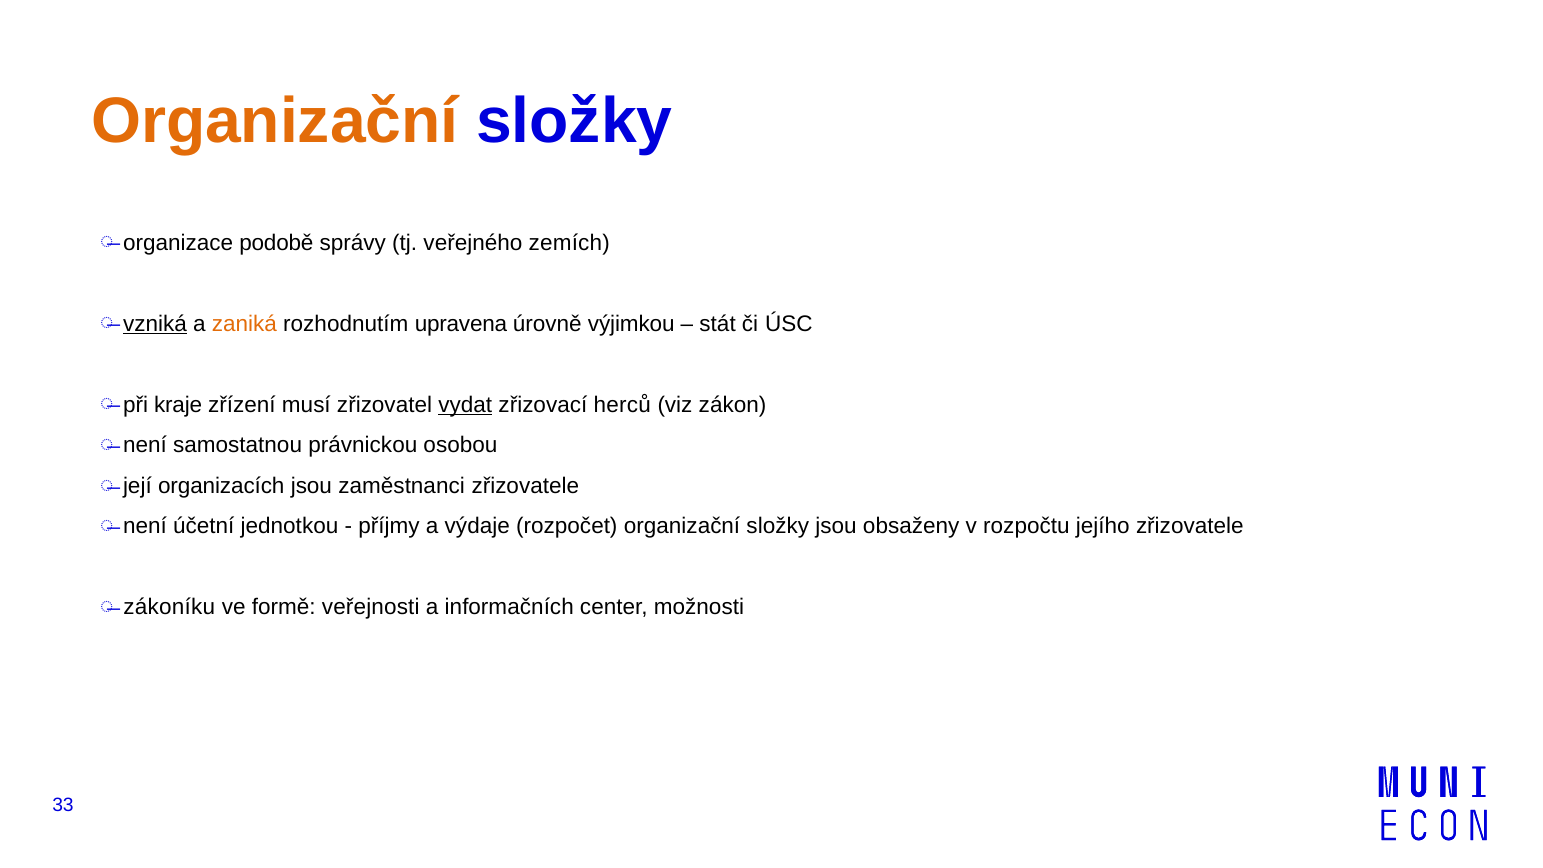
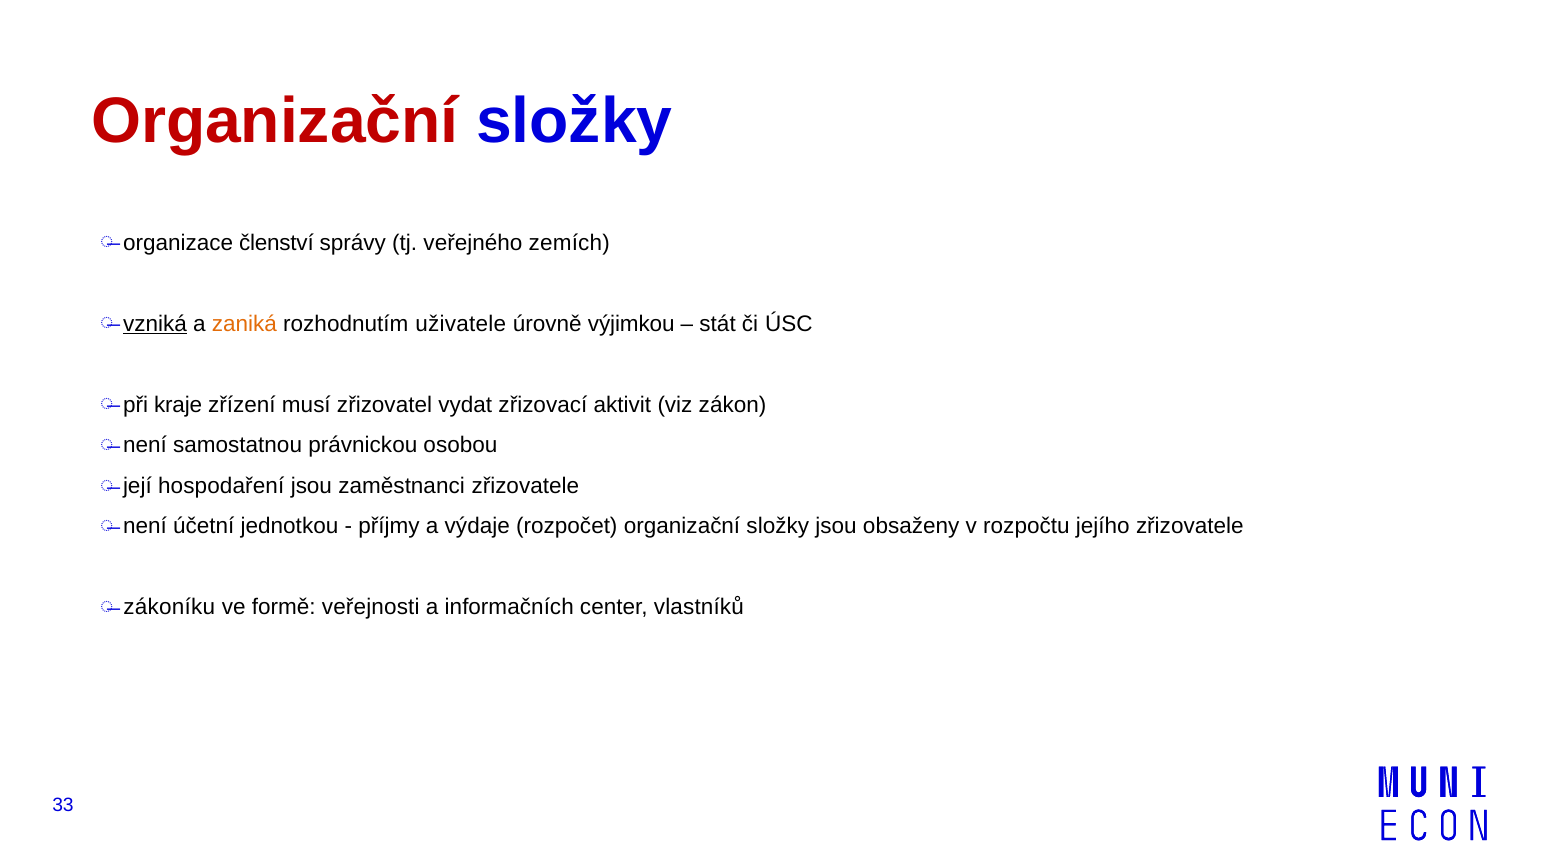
Organizační at (275, 121) colour: orange -> red
podobě: podobě -> členství
upravena: upravena -> uživatele
vydat underline: present -> none
herců: herců -> aktivit
organizacích: organizacích -> hospodaření
možnosti: možnosti -> vlastníků
